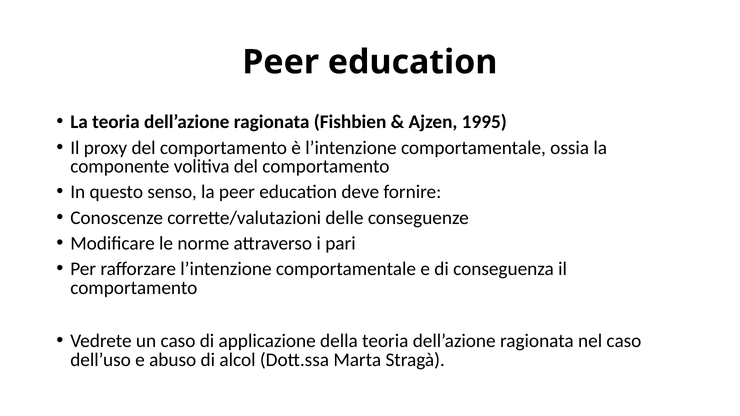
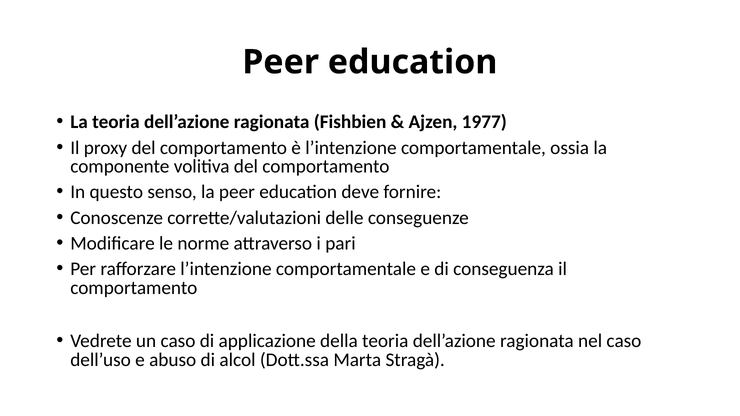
1995: 1995 -> 1977
